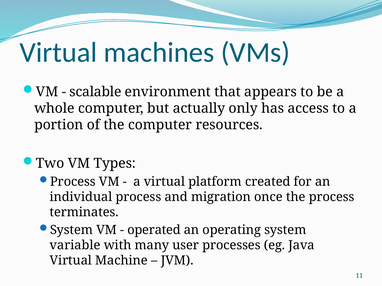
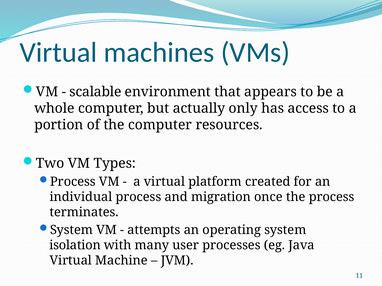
operated: operated -> attempts
variable: variable -> isolation
